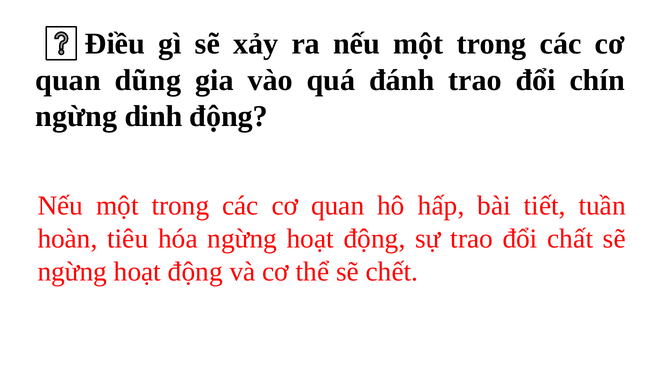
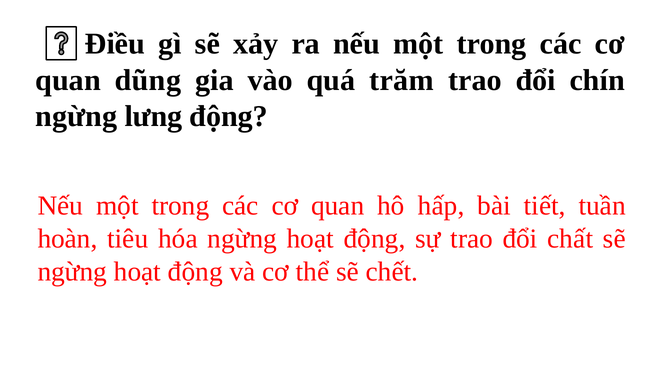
đánh: đánh -> trăm
dinh: dinh -> lưng
